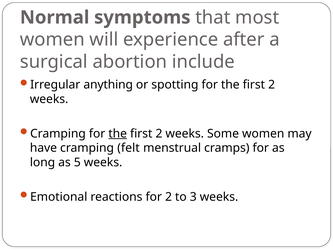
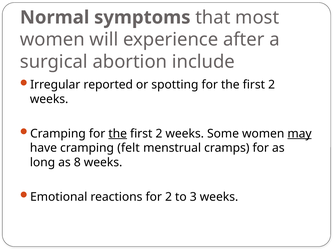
anything: anything -> reported
may underline: none -> present
5: 5 -> 8
